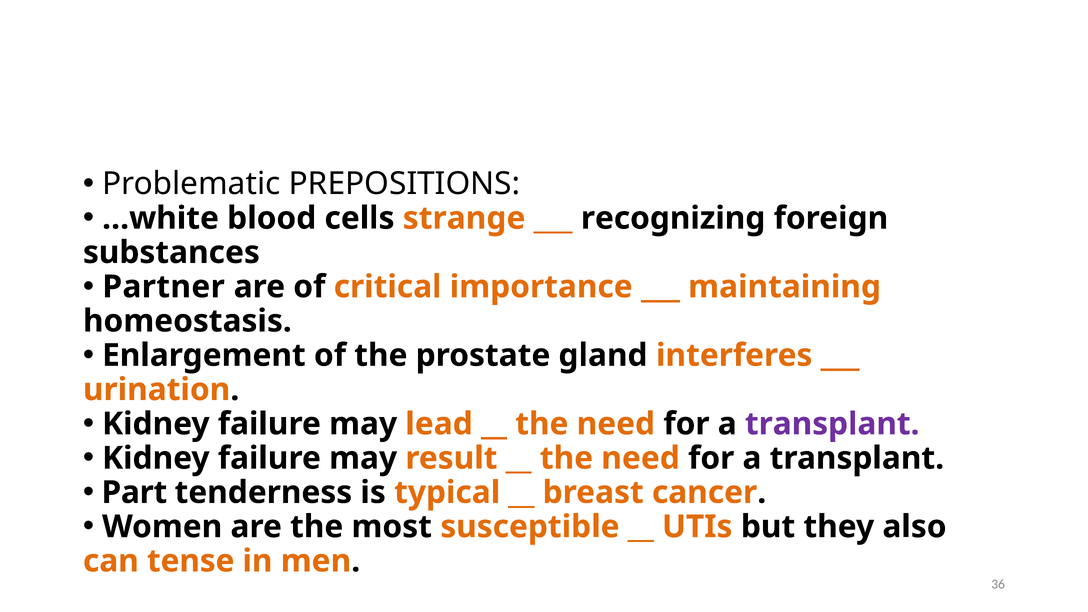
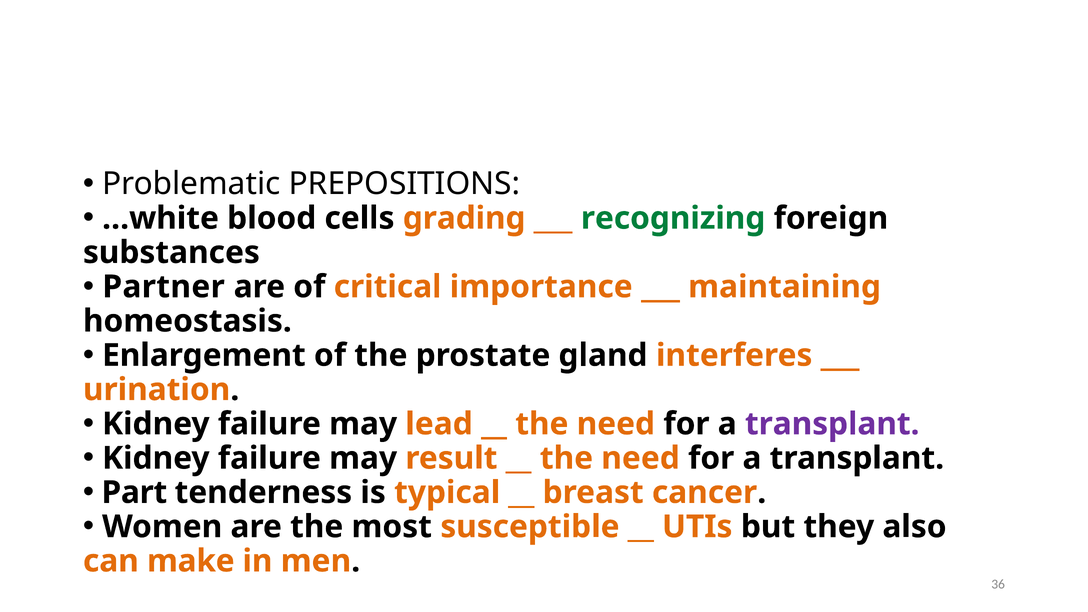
strange: strange -> grading
recognizing colour: black -> green
tense: tense -> make
